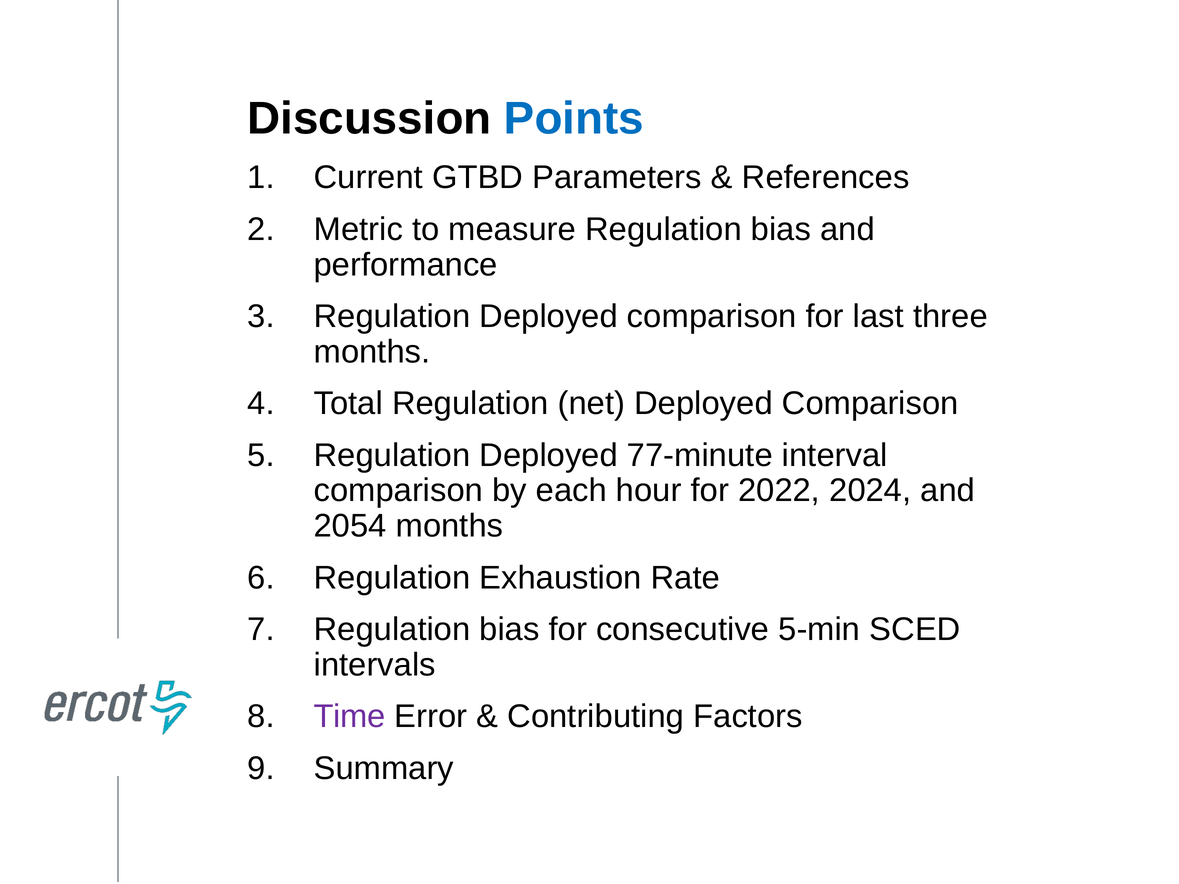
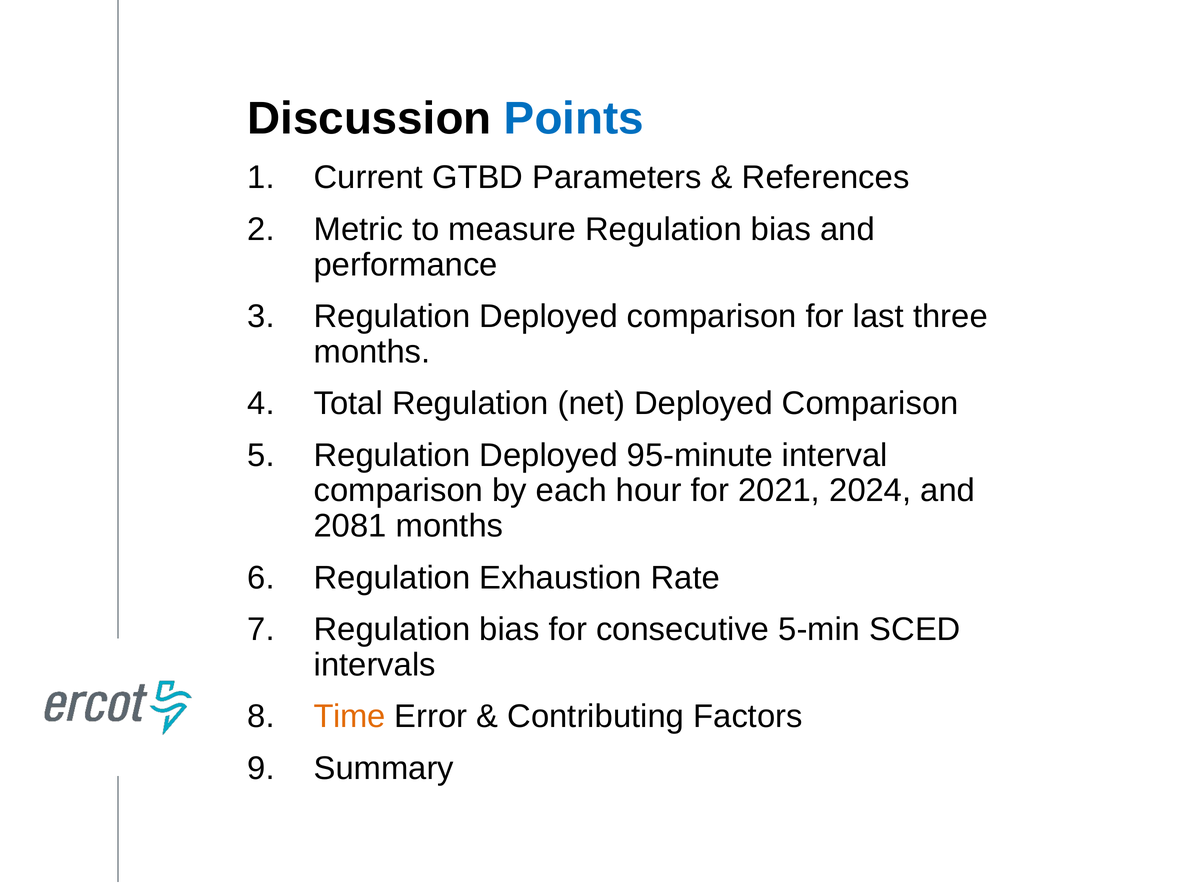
77-minute: 77-minute -> 95-minute
2022: 2022 -> 2021
2054: 2054 -> 2081
Time colour: purple -> orange
